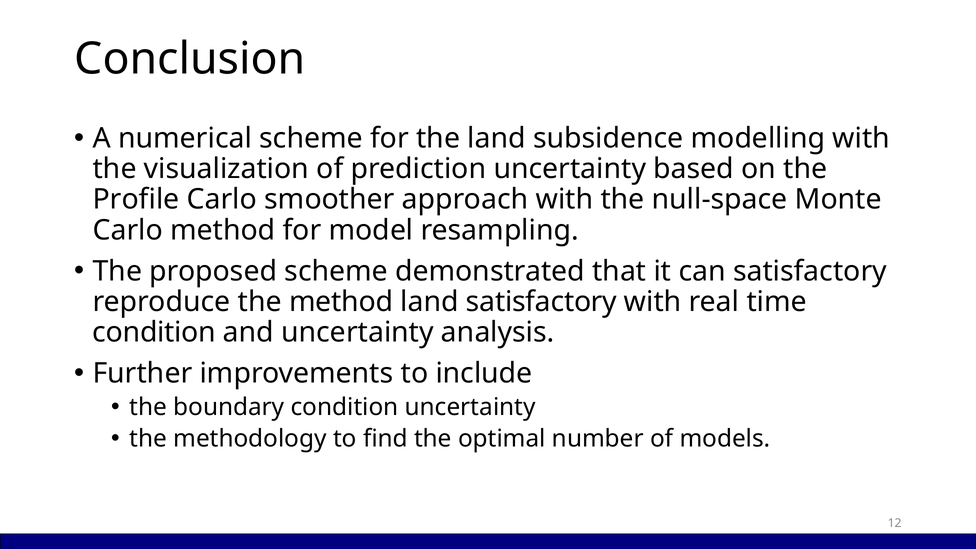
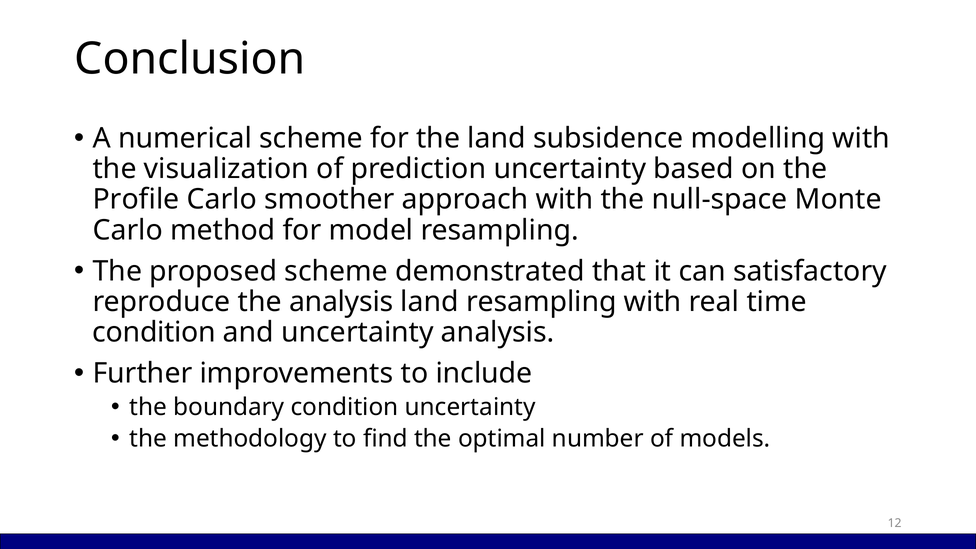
the method: method -> analysis
land satisfactory: satisfactory -> resampling
